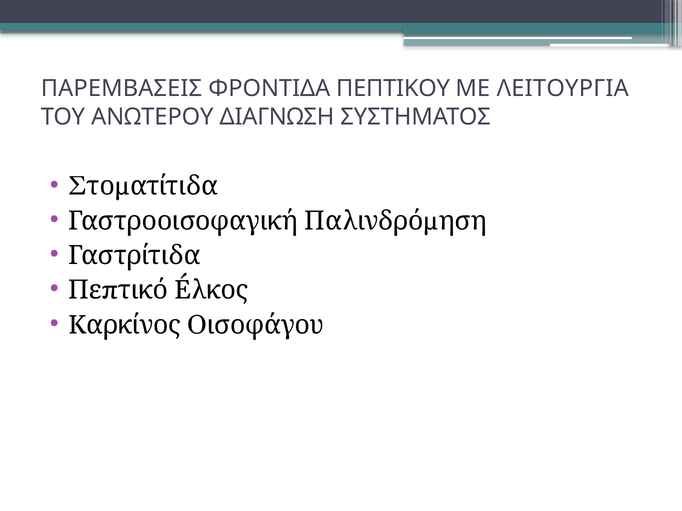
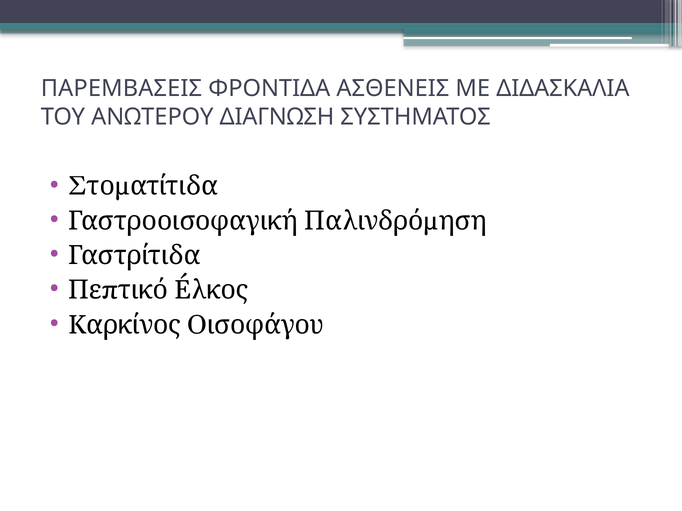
ΠΕΠΤΙΚΟΥ: ΠΕΠΤΙΚΟΥ -> ΑΣΘΕΝΕΙΣ
ΛΕΙΤΟΥΡΓΙΑ: ΛΕΙΤΟΥΡΓΙΑ -> ΔΙΔΑΣΚΑΛΙΑ
